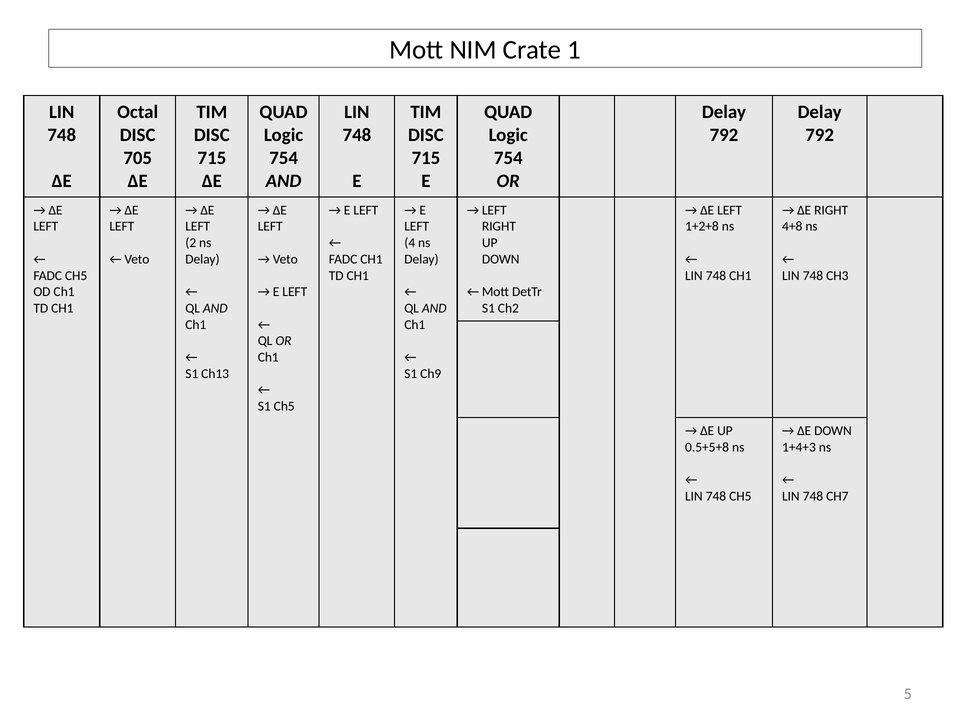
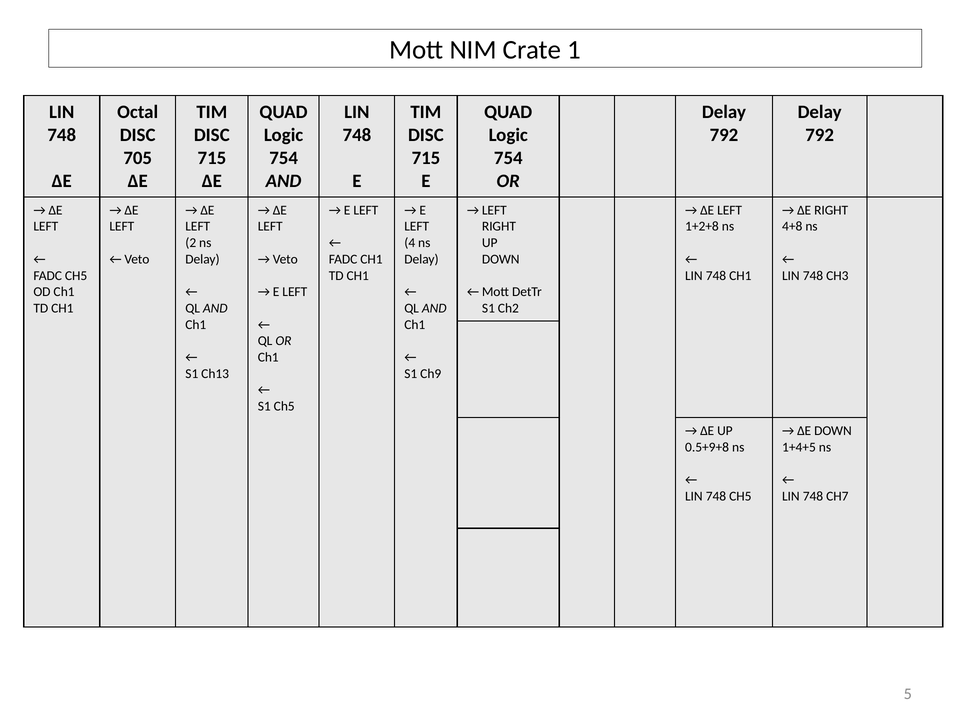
0.5+5+8: 0.5+5+8 -> 0.5+9+8
1+4+3: 1+4+3 -> 1+4+5
